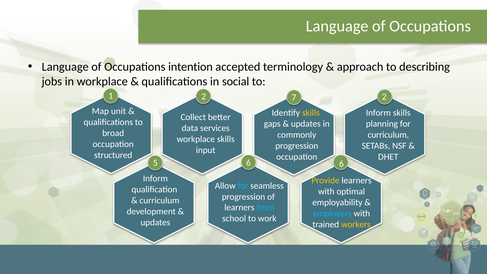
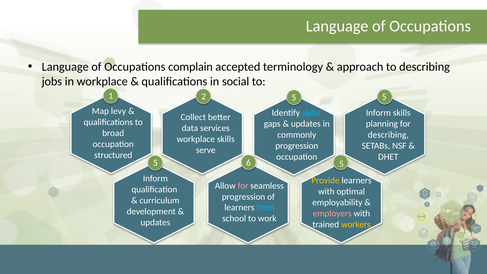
intention: intention -> complain
1 2: 2 -> 5
2 7: 7 -> 5
unit: unit -> levy
skills at (311, 113) colour: yellow -> light blue
curriculum at (388, 135): curriculum -> describing
input: input -> serve
6 at (341, 164): 6 -> 5
for at (243, 186) colour: light blue -> pink
employers colour: light blue -> pink
